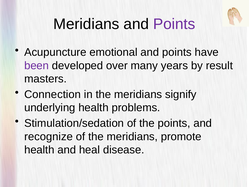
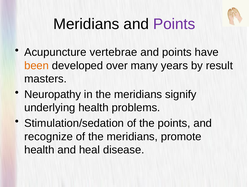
emotional: emotional -> vertebrae
been colour: purple -> orange
Connection: Connection -> Neuropathy
